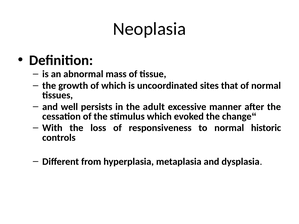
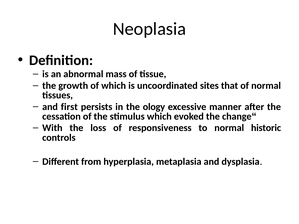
well: well -> first
adult: adult -> ology
